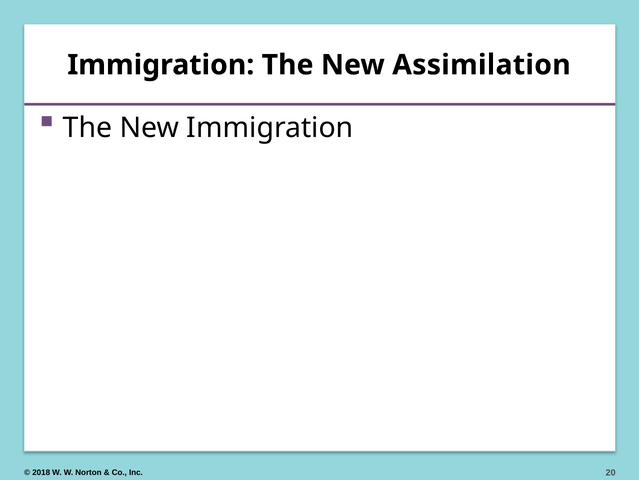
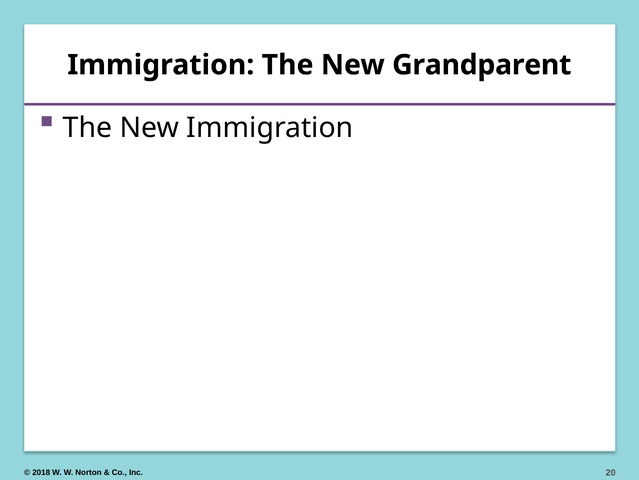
Assimilation: Assimilation -> Grandparent
